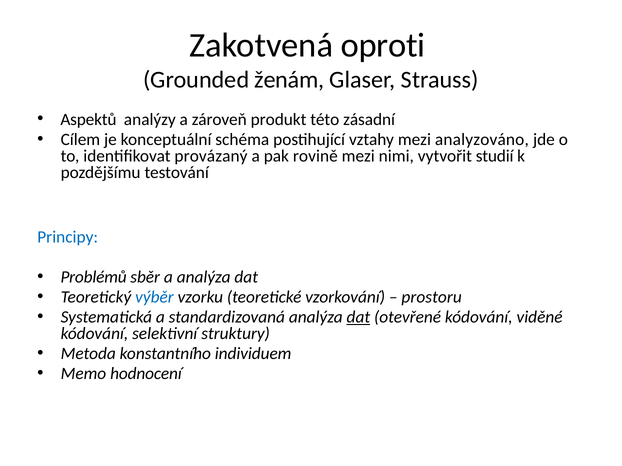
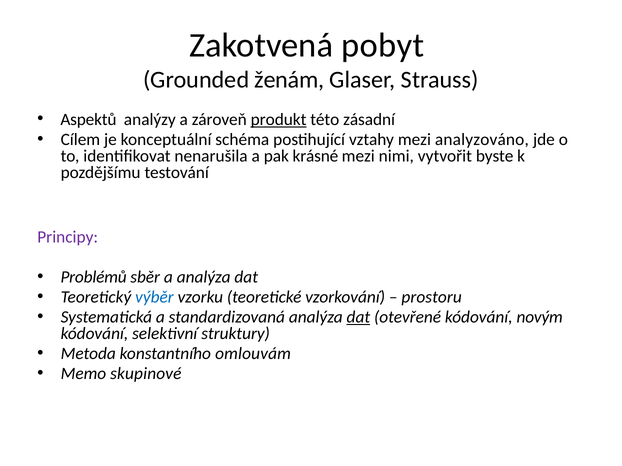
oproti: oproti -> pobyt
produkt underline: none -> present
provázaný: provázaný -> nenarušila
rovině: rovině -> krásné
studií: studií -> byste
Principy colour: blue -> purple
viděné: viděné -> novým
individuem: individuem -> omlouvám
hodnocení: hodnocení -> skupinové
